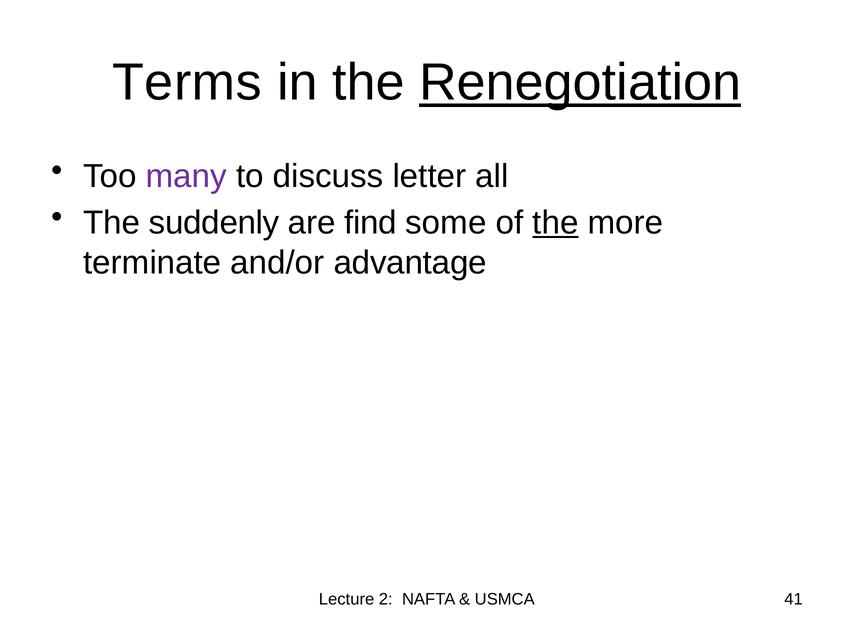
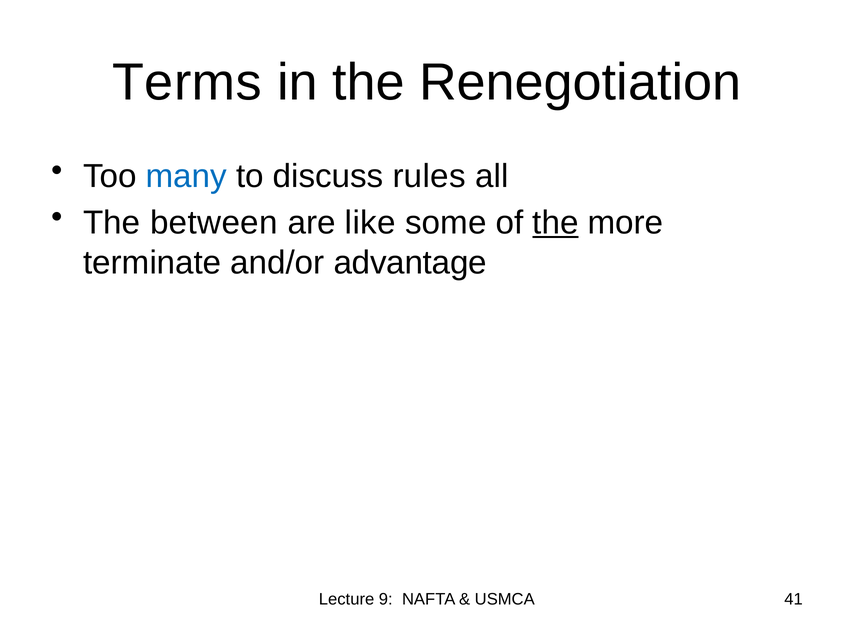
Renegotiation underline: present -> none
many colour: purple -> blue
letter: letter -> rules
suddenly: suddenly -> between
find: find -> like
2: 2 -> 9
